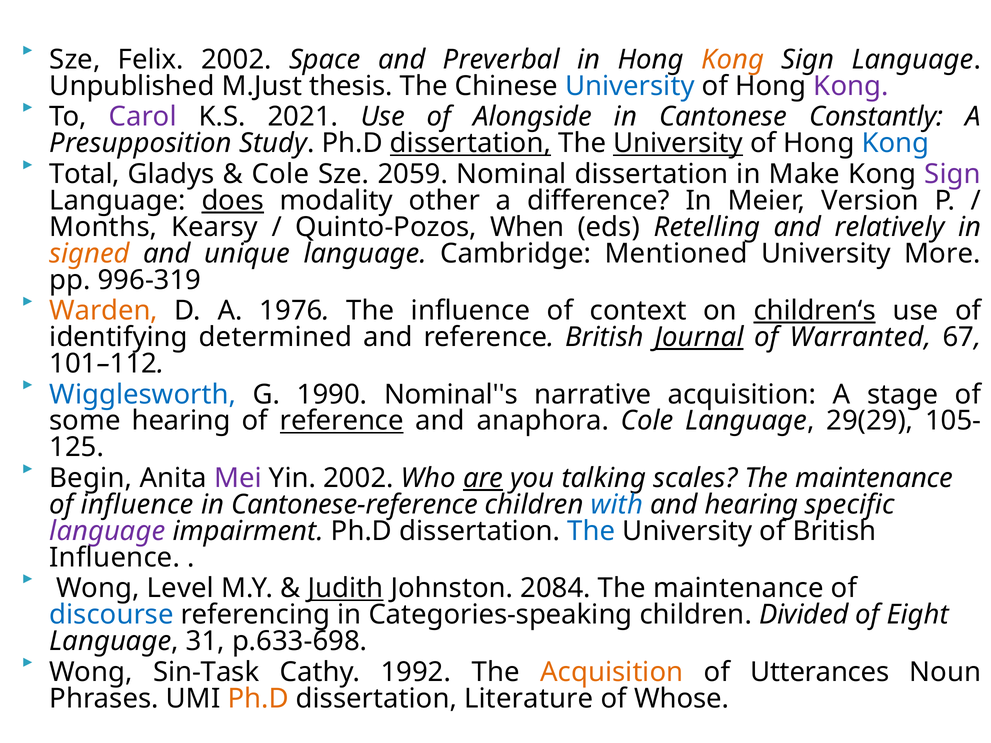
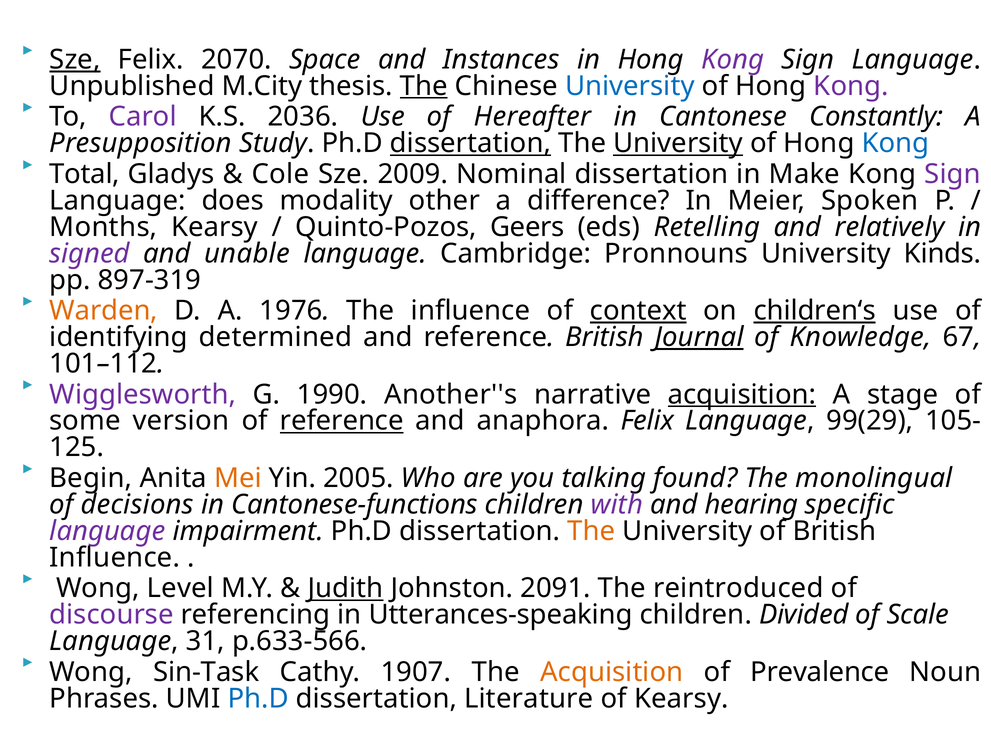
Sze at (75, 60) underline: none -> present
Felix 2002: 2002 -> 2070
Preverbal: Preverbal -> Instances
Kong at (733, 60) colour: orange -> purple
M.Just: M.Just -> M.City
The at (424, 86) underline: none -> present
2021: 2021 -> 2036
Alongside: Alongside -> Hereafter
2059: 2059 -> 2009
does underline: present -> none
Version: Version -> Spoken
When: When -> Geers
signed colour: orange -> purple
unique: unique -> unable
Mentioned: Mentioned -> Pronnouns
More: More -> Kinds
996-319: 996-319 -> 897-319
context underline: none -> present
Warranted: Warranted -> Knowledge
Wigglesworth colour: blue -> purple
Nominal''s: Nominal''s -> Another''s
acquisition at (742, 395) underline: none -> present
some hearing: hearing -> version
anaphora Cole: Cole -> Felix
29(29: 29(29 -> 99(29
Mei colour: purple -> orange
Yin 2002: 2002 -> 2005
are underline: present -> none
scales: scales -> found
maintenance at (874, 478): maintenance -> monolingual
of influence: influence -> decisions
Cantonese-reference: Cantonese-reference -> Cantonese-functions
with colour: blue -> purple
The at (591, 531) colour: blue -> orange
2084: 2084 -> 2091
maintenance at (738, 588): maintenance -> reintroduced
discourse colour: blue -> purple
Categories-speaking: Categories-speaking -> Utterances-speaking
Eight: Eight -> Scale
p.633-698: p.633-698 -> p.633-566
1992: 1992 -> 1907
Utterances: Utterances -> Prevalence
Ph.D at (258, 699) colour: orange -> blue
of Whose: Whose -> Kearsy
